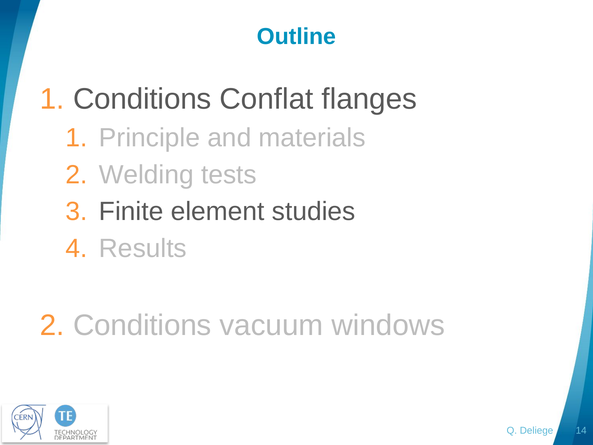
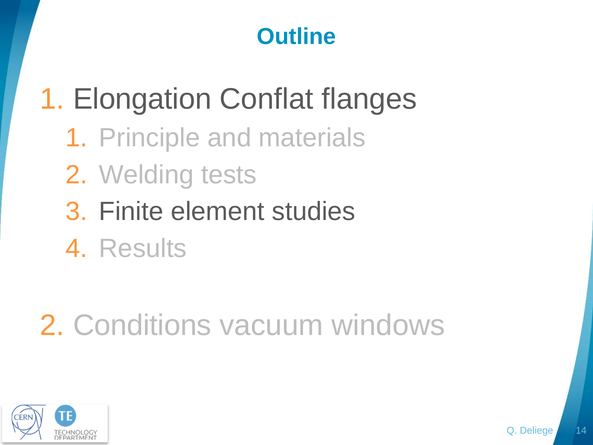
Conditions at (142, 99): Conditions -> Elongation
